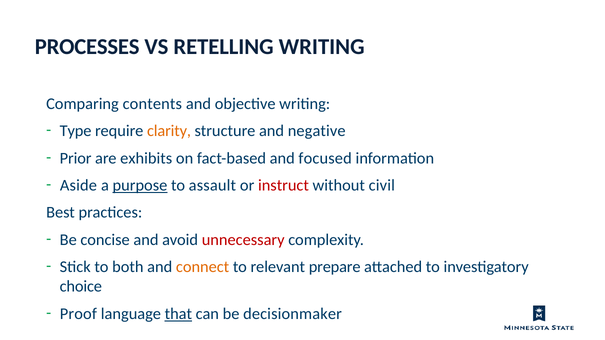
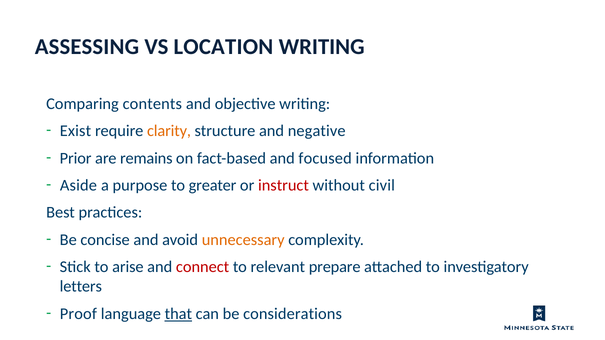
PROCESSES: PROCESSES -> ASSESSING
RETELLING: RETELLING -> LOCATION
Type: Type -> Exist
exhibits: exhibits -> remains
purpose underline: present -> none
assault: assault -> greater
unnecessary colour: red -> orange
both: both -> arise
connect colour: orange -> red
choice: choice -> letters
decisionmaker: decisionmaker -> considerations
